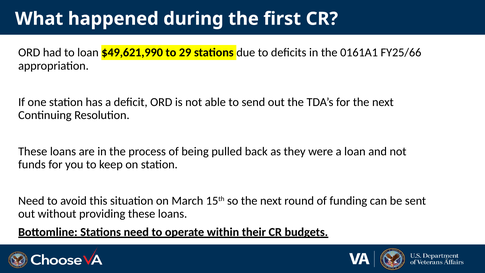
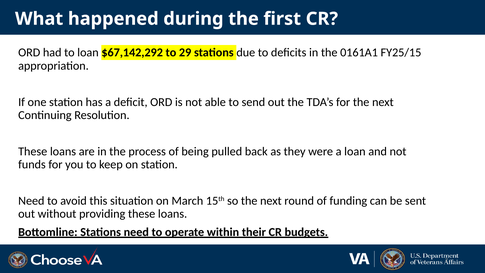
$49,621,990: $49,621,990 -> $67,142,292
FY25/66: FY25/66 -> FY25/15
